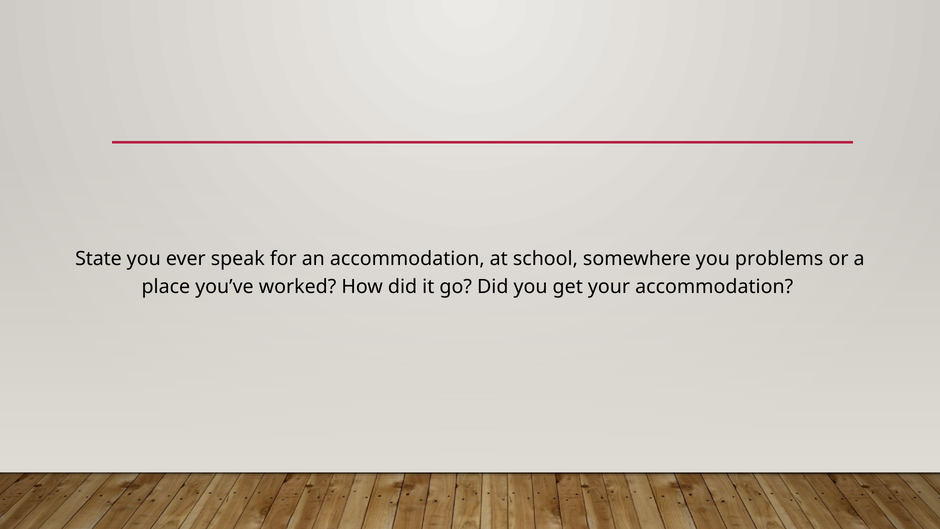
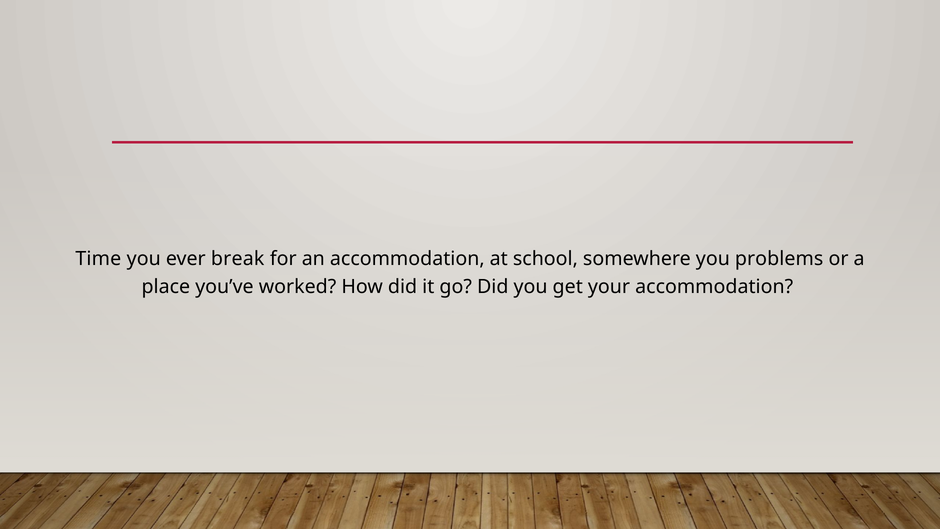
State: State -> Time
speak: speak -> break
